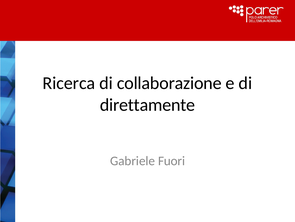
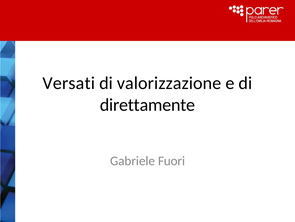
Ricerca: Ricerca -> Versati
collaborazione: collaborazione -> valorizzazione
